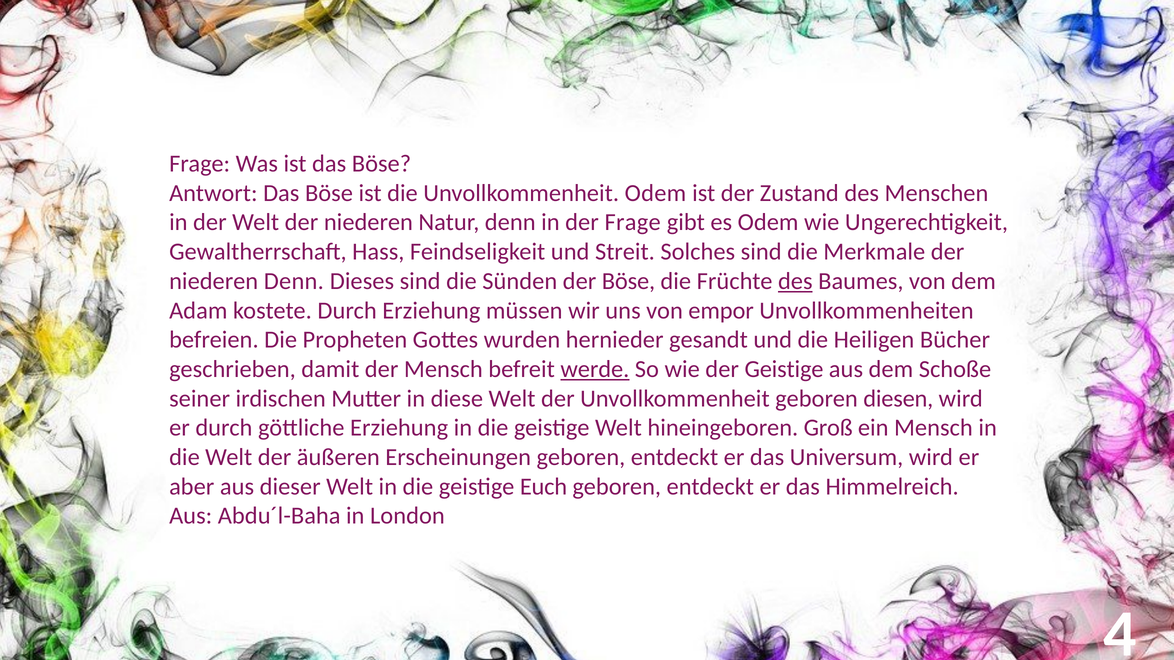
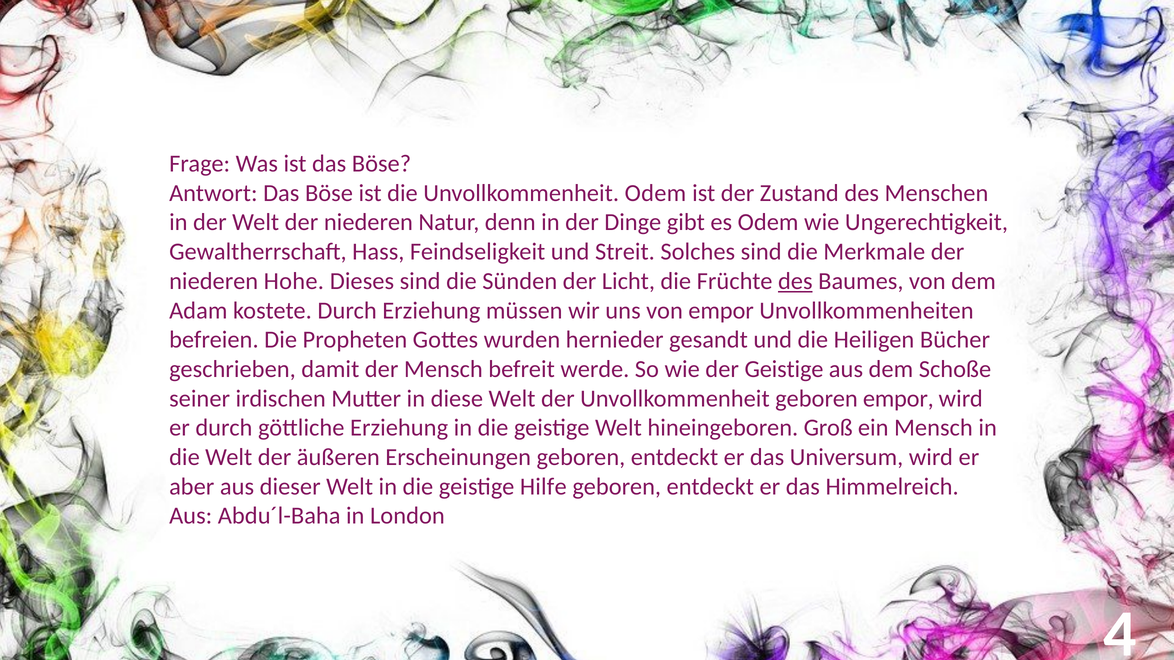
der Frage: Frage -> Dinge
niederen Denn: Denn -> Hohe
der Böse: Böse -> Licht
werde underline: present -> none
geboren diesen: diesen -> empor
Euch: Euch -> Hilfe
